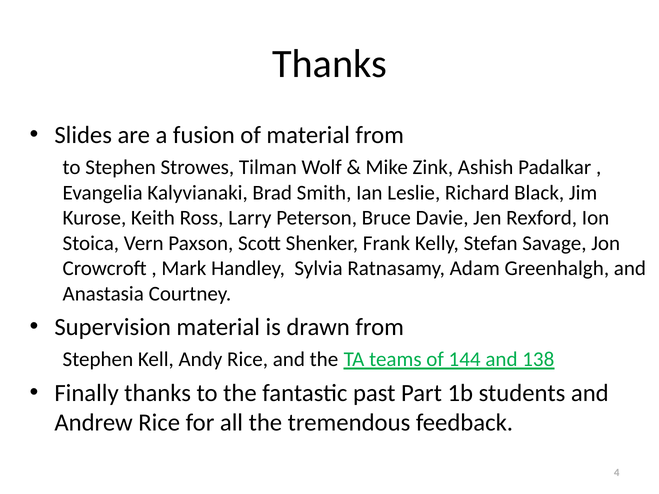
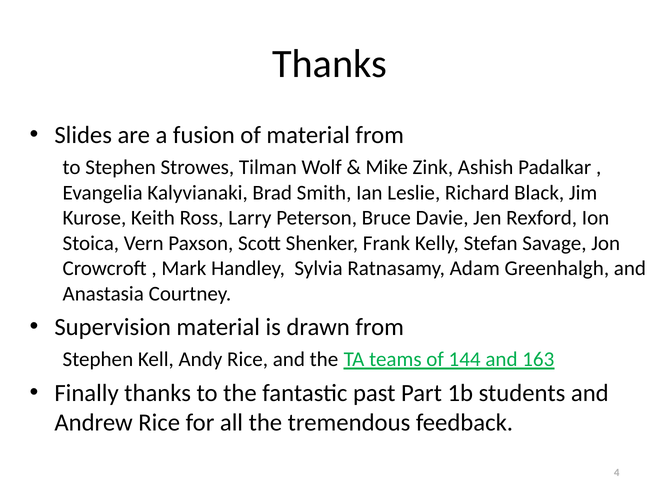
138: 138 -> 163
